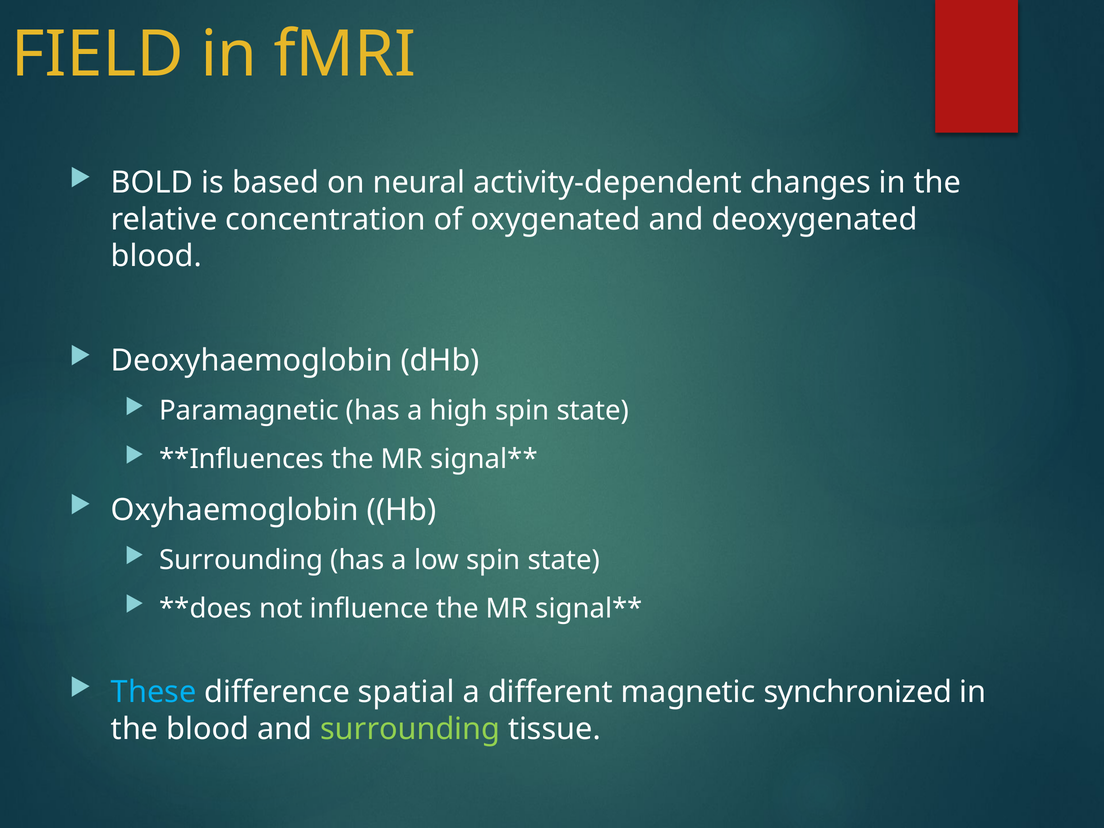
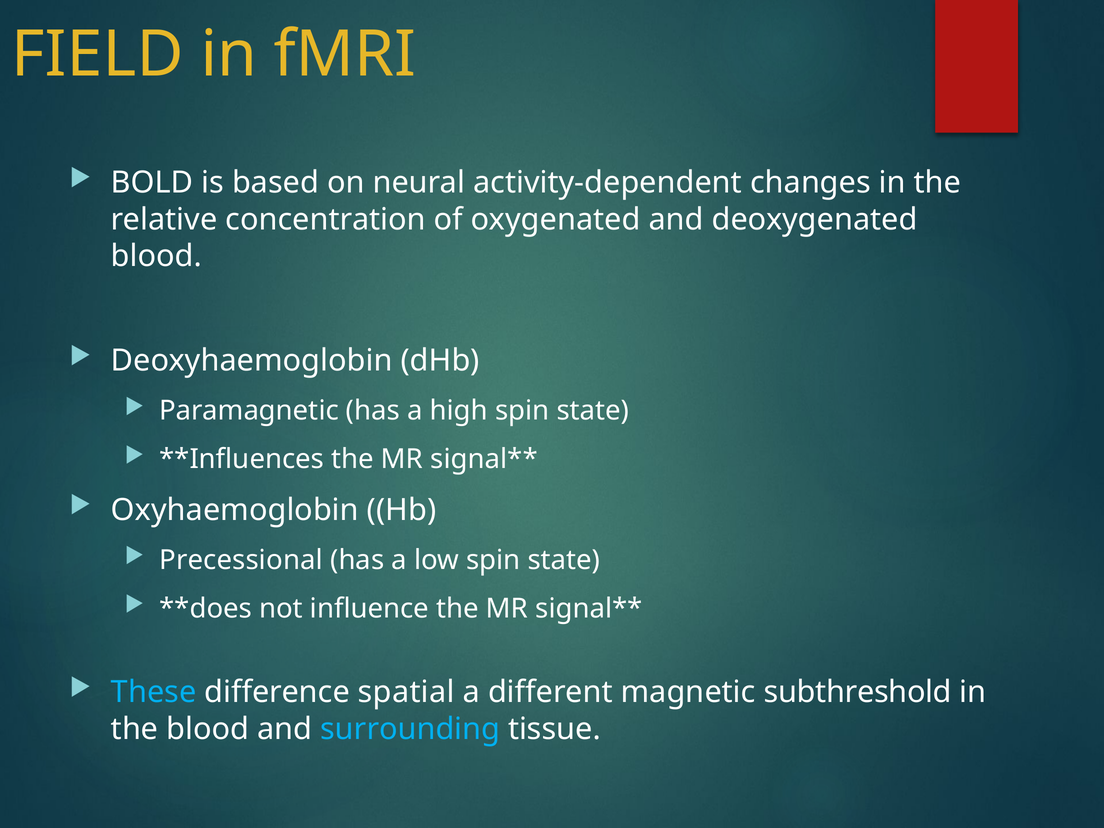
Surrounding at (241, 560): Surrounding -> Precessional
synchronized: synchronized -> subthreshold
surrounding at (410, 729) colour: light green -> light blue
